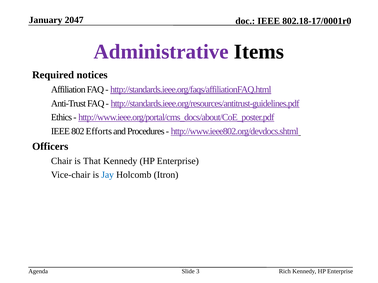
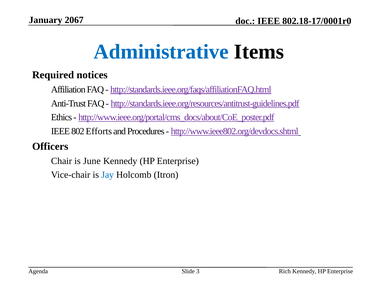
2047: 2047 -> 2067
Administrative colour: purple -> blue
That: That -> June
